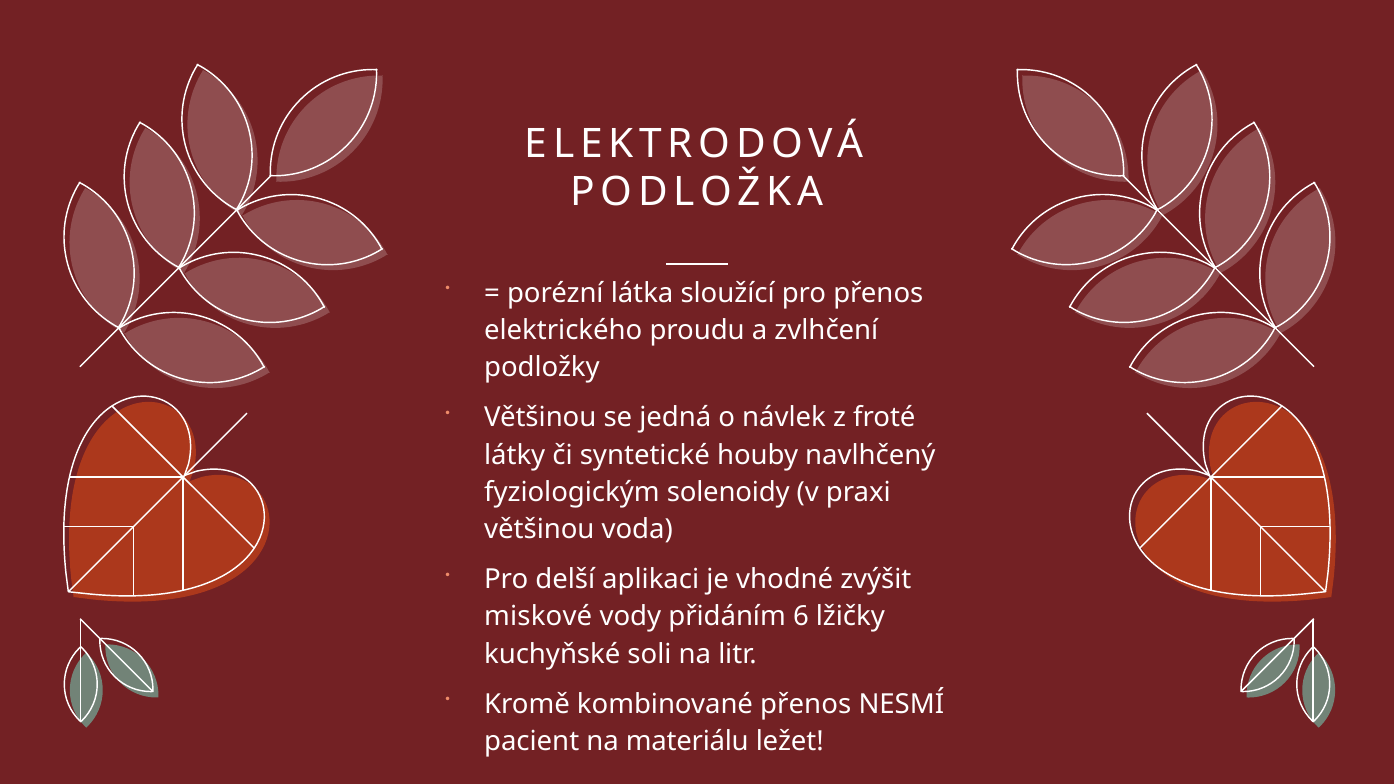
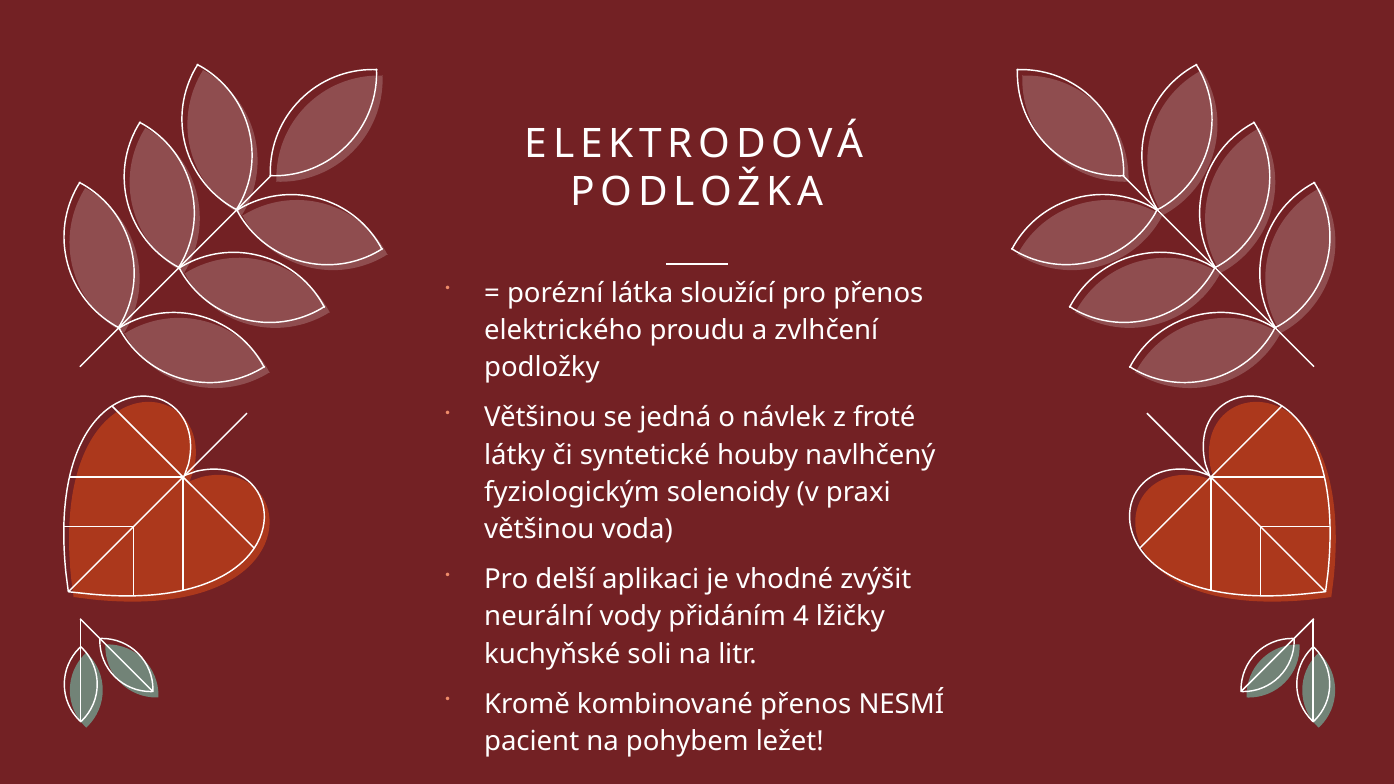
miskové: miskové -> neurální
6: 6 -> 4
materiálu: materiálu -> pohybem
